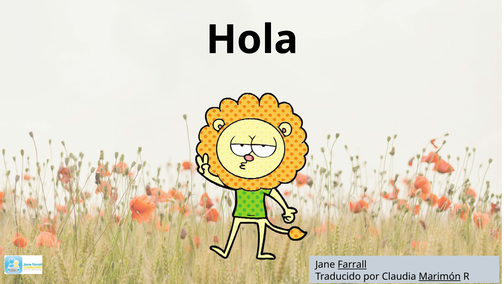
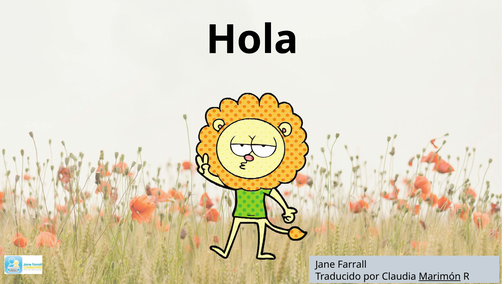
Farrall underline: present -> none
